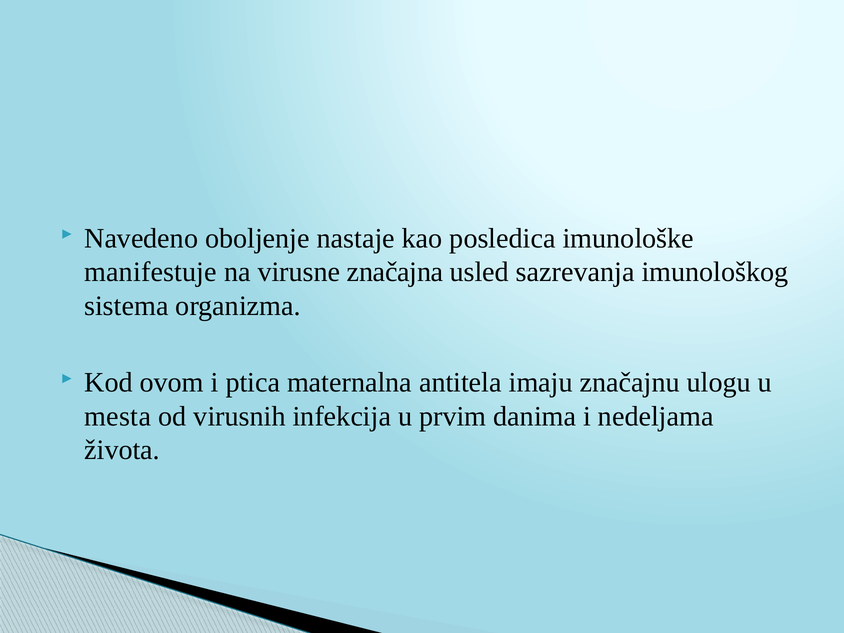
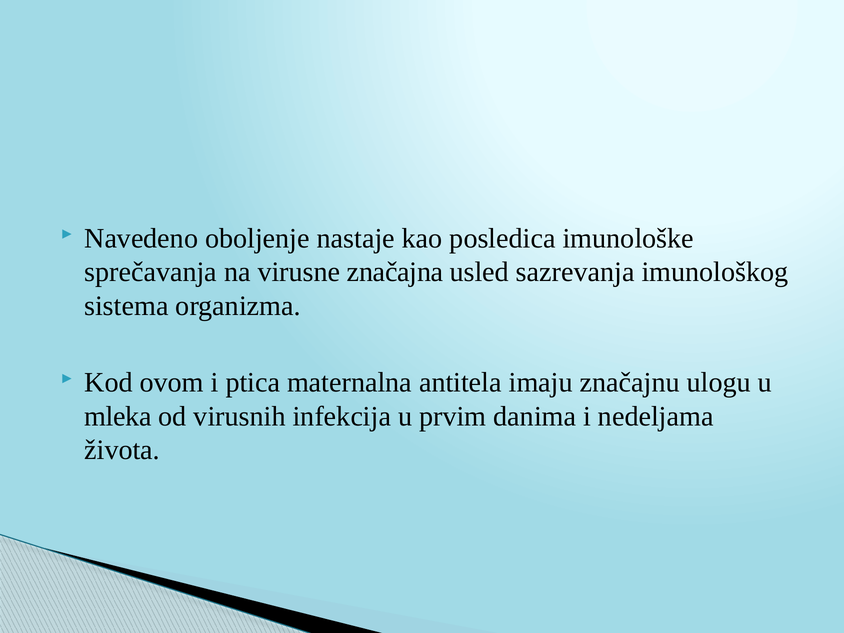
manifestuje: manifestuje -> sprečavanja
mesta: mesta -> mleka
